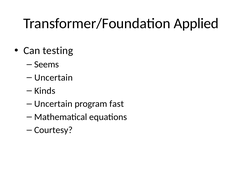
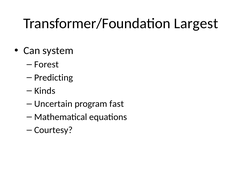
Applied: Applied -> Largest
testing: testing -> system
Seems: Seems -> Forest
Uncertain at (54, 78): Uncertain -> Predicting
